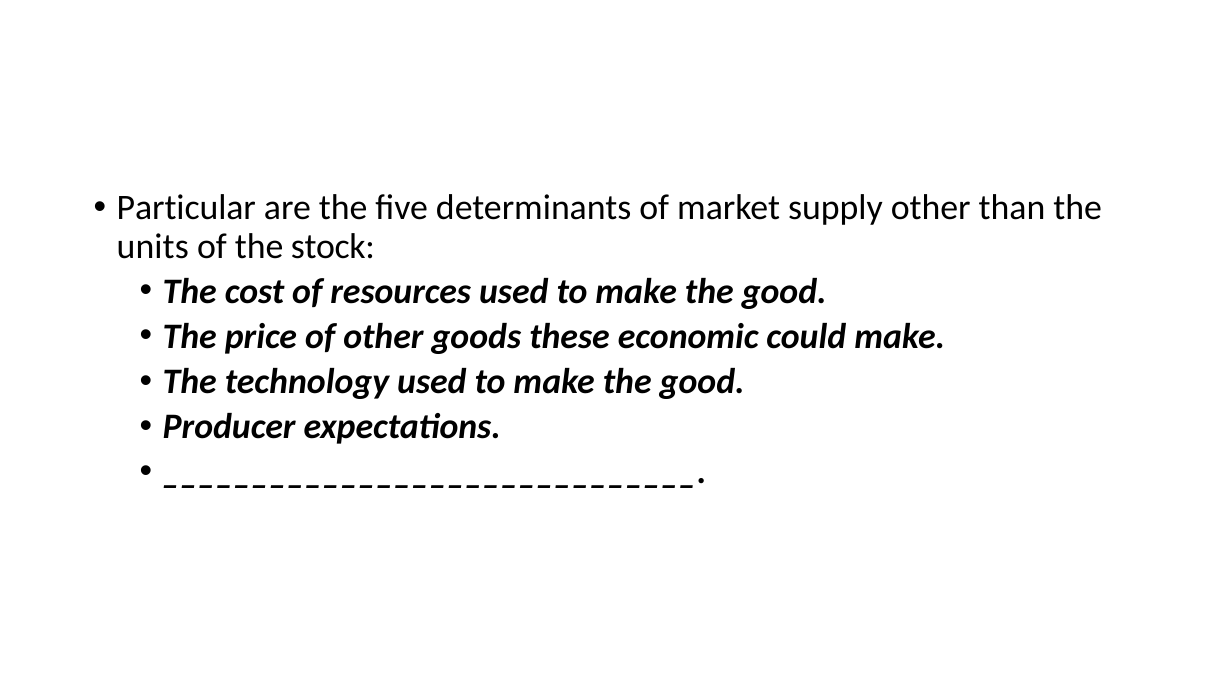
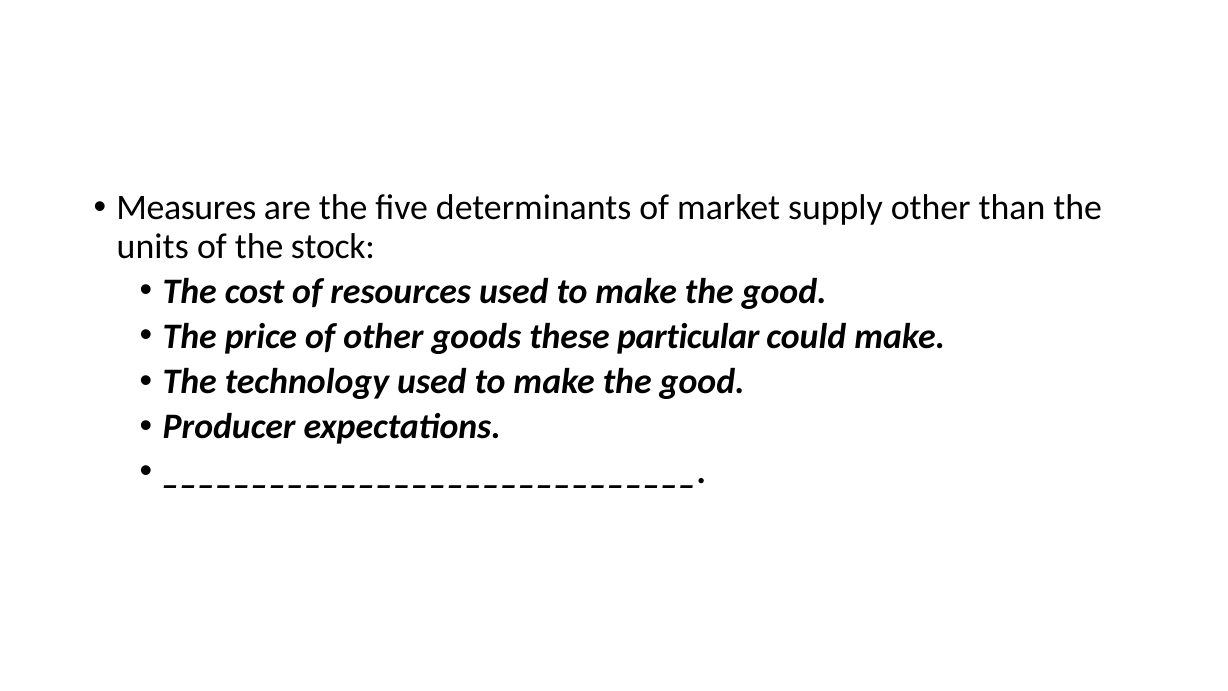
Particular: Particular -> Measures
economic: economic -> particular
